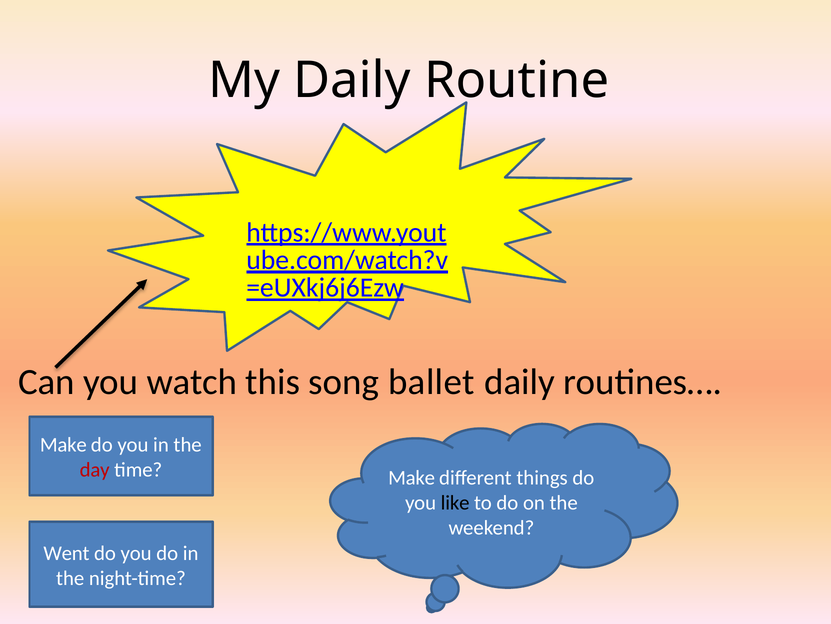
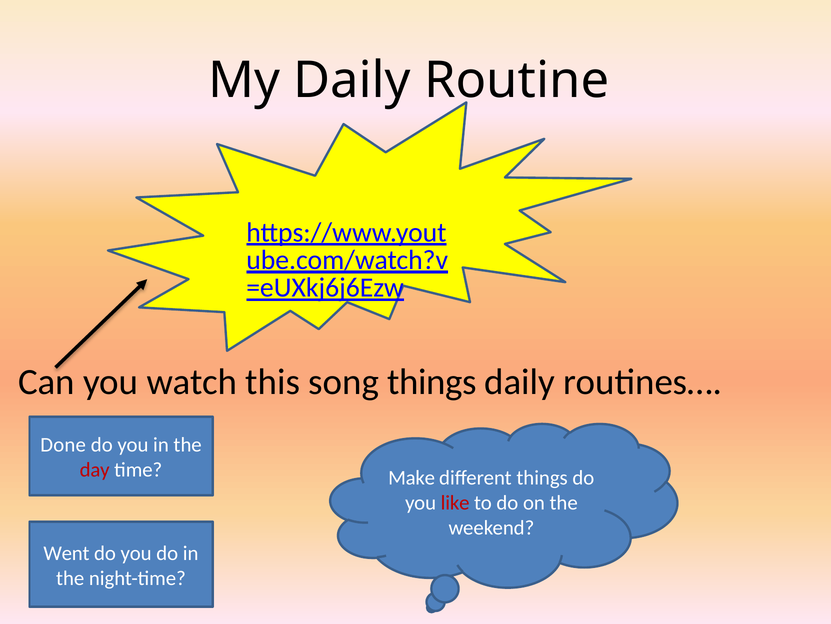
song ballet: ballet -> things
Make at (63, 445): Make -> Done
like colour: black -> red
